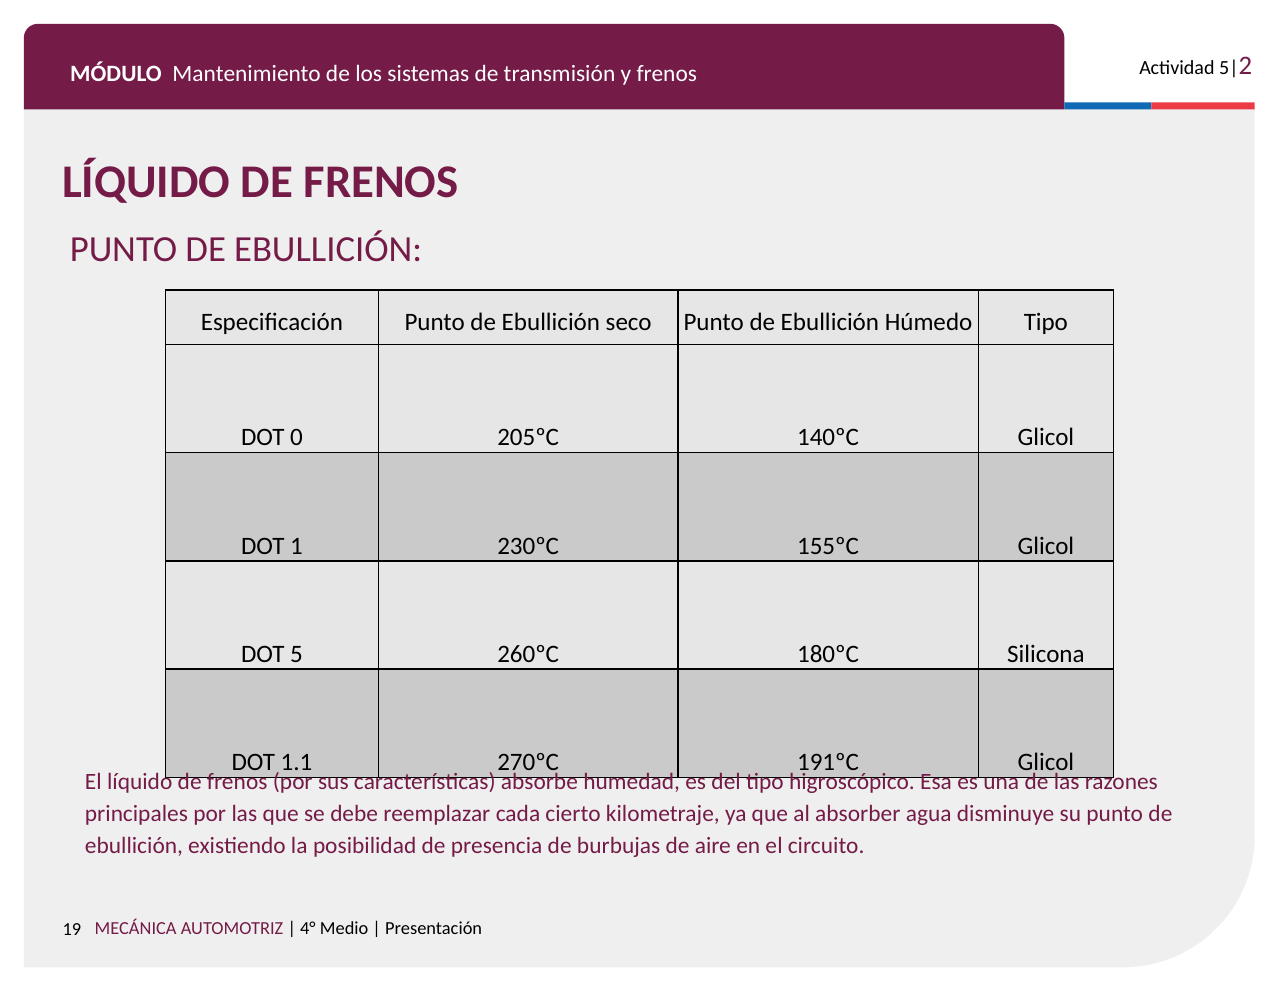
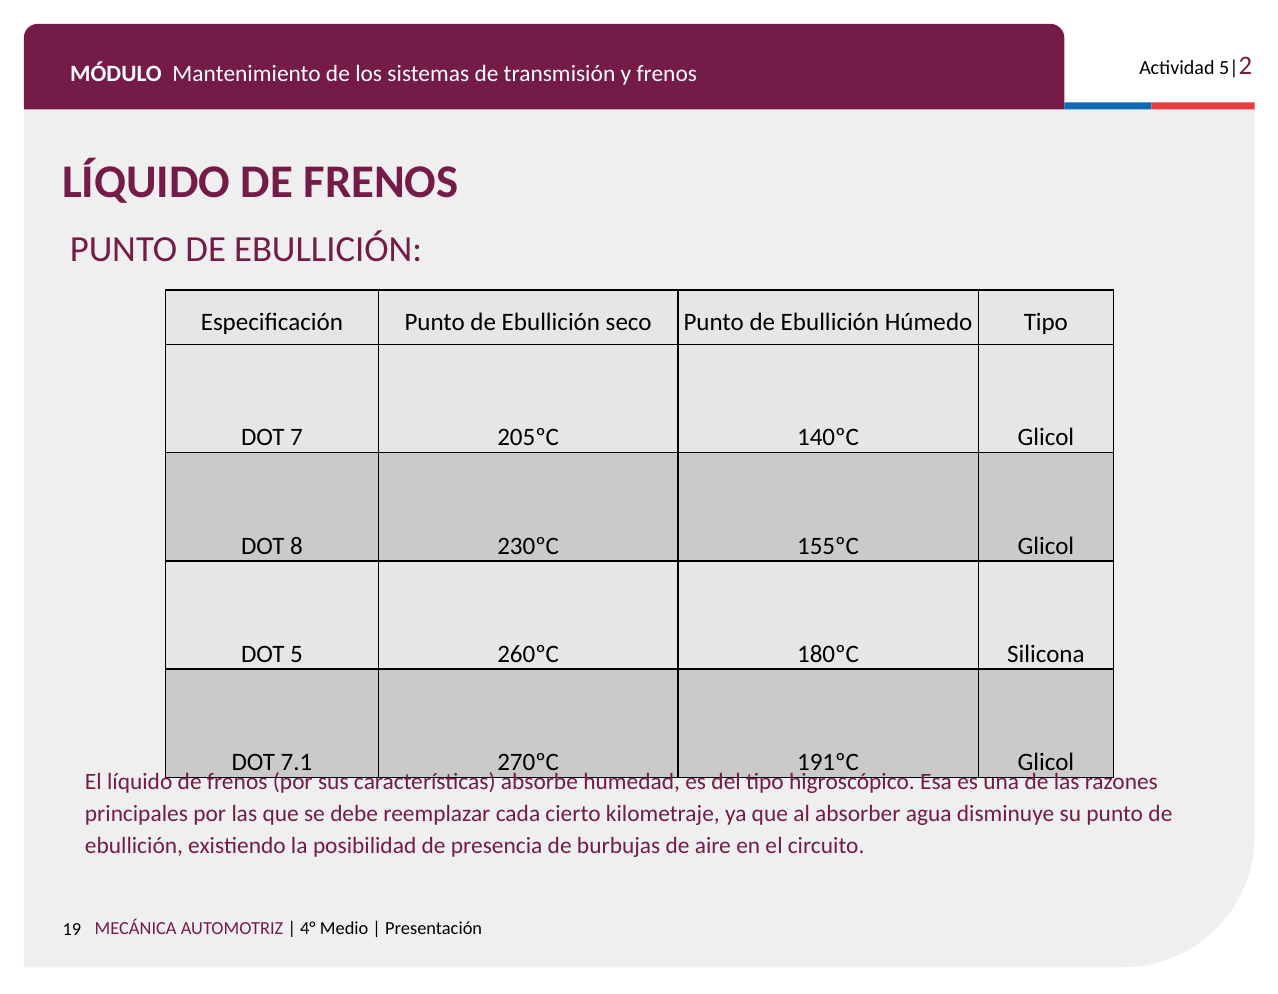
0: 0 -> 7
1: 1 -> 8
1.1: 1.1 -> 7.1
